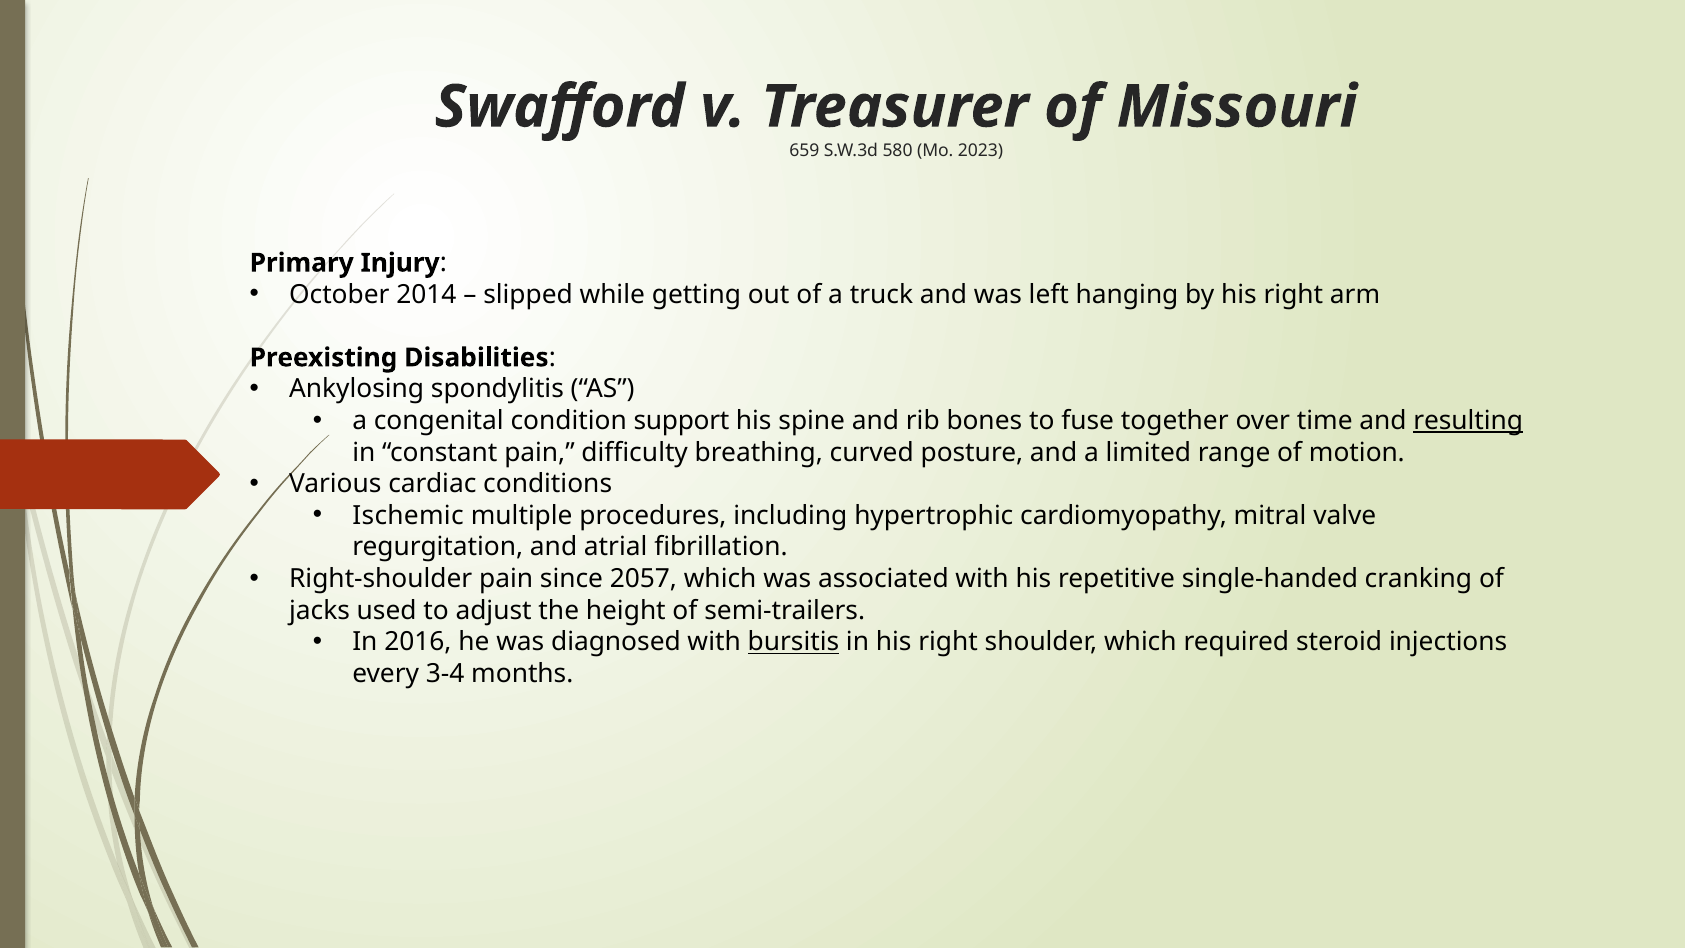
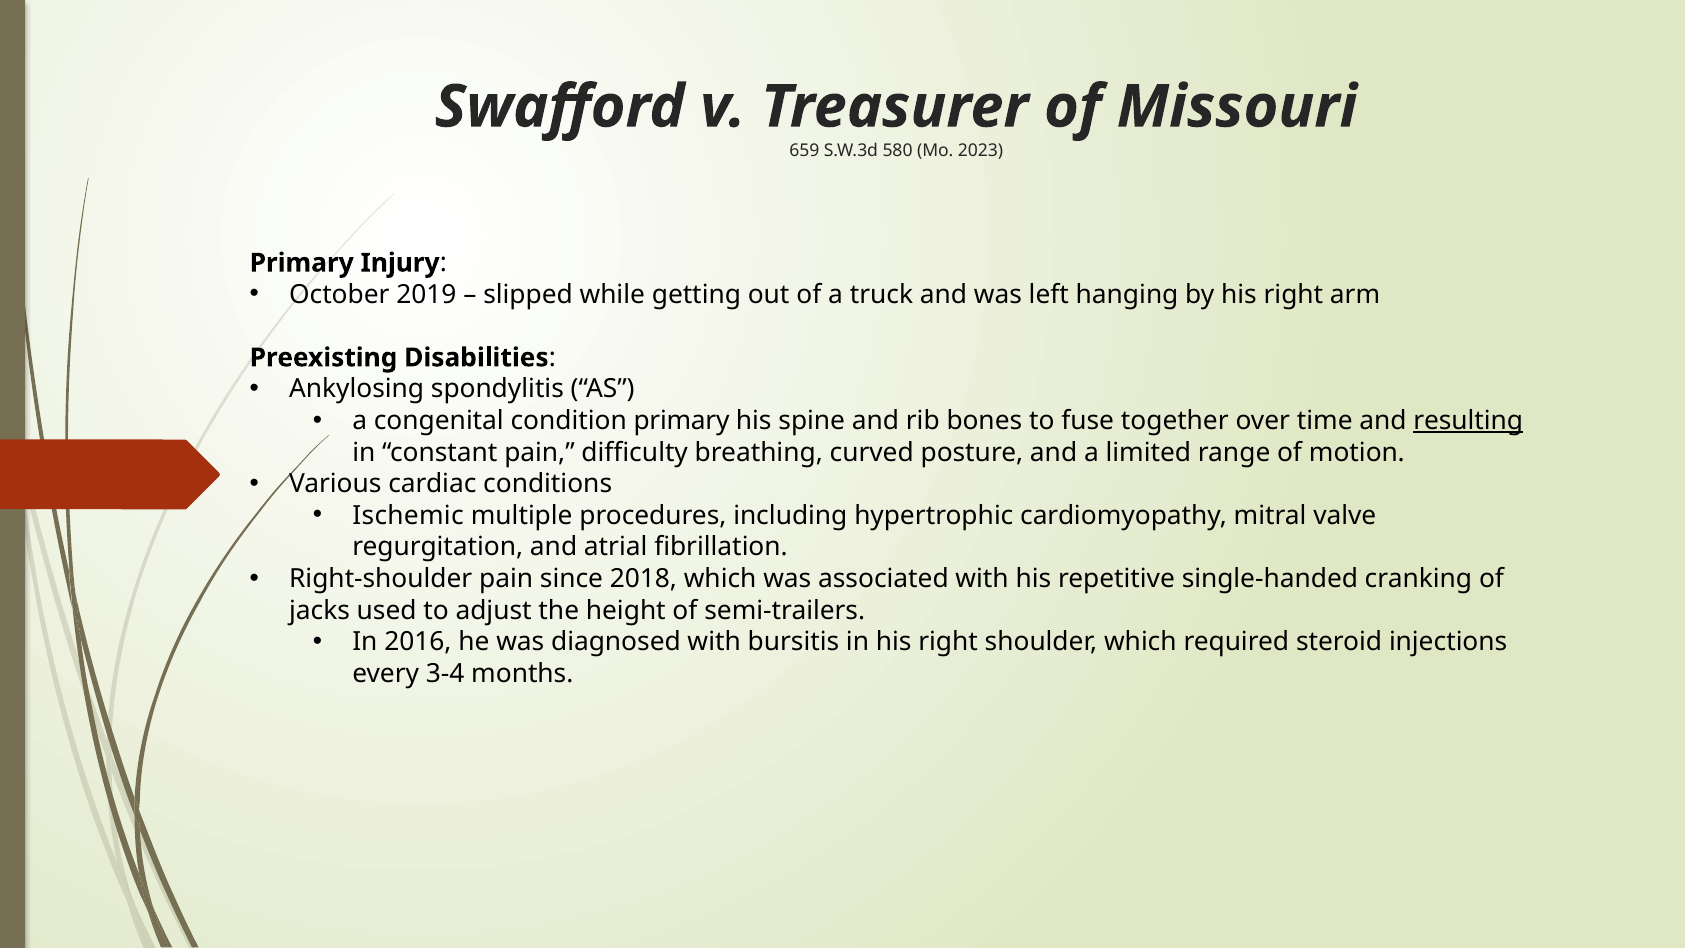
2014: 2014 -> 2019
condition support: support -> primary
2057: 2057 -> 2018
bursitis underline: present -> none
